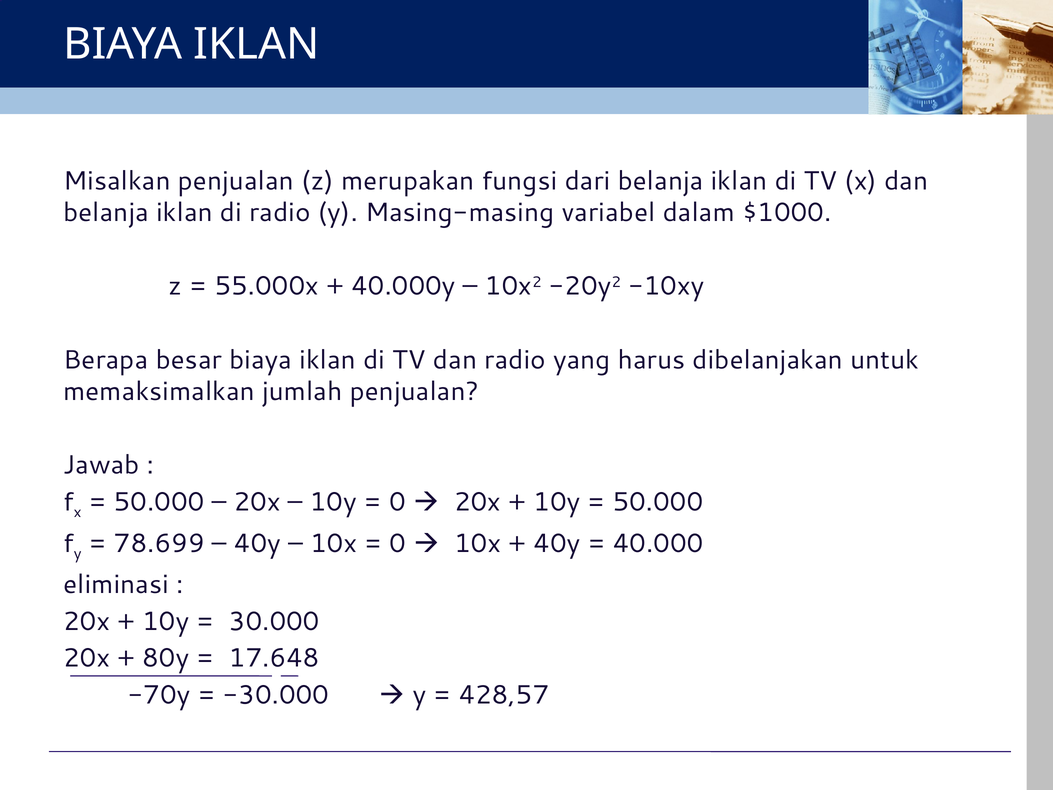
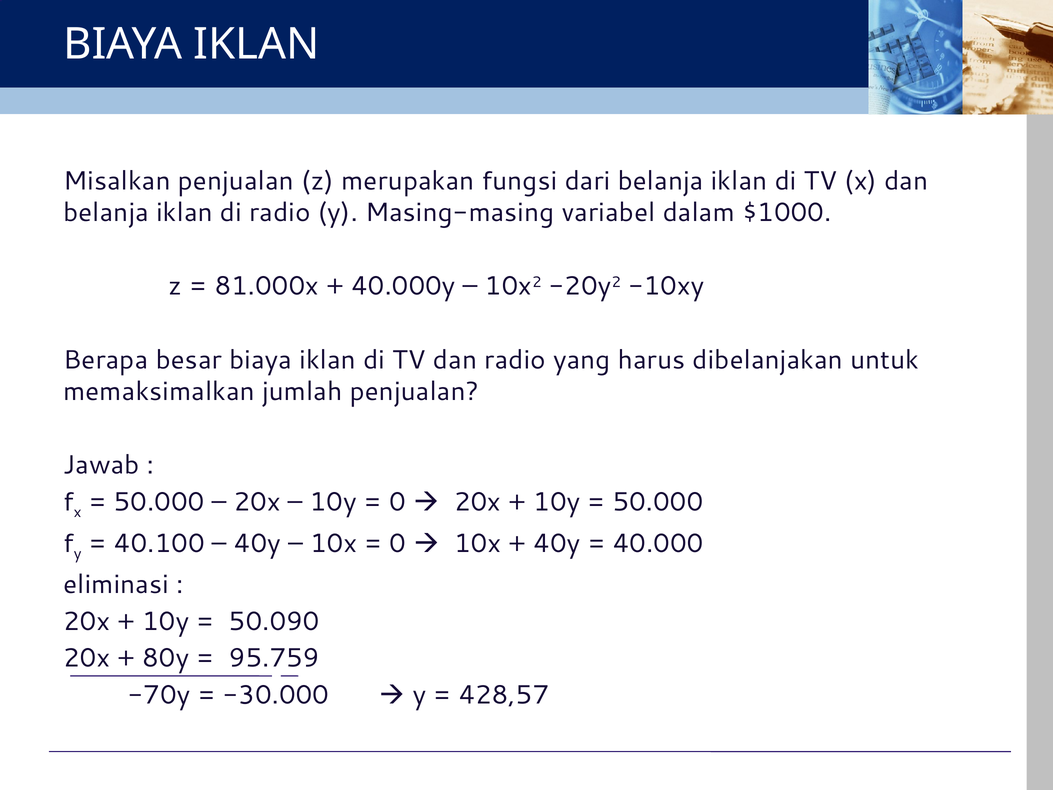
55.000x: 55.000x -> 81.000x
78.699: 78.699 -> 40.100
30.000: 30.000 -> 50.090
17.648: 17.648 -> 95.759
